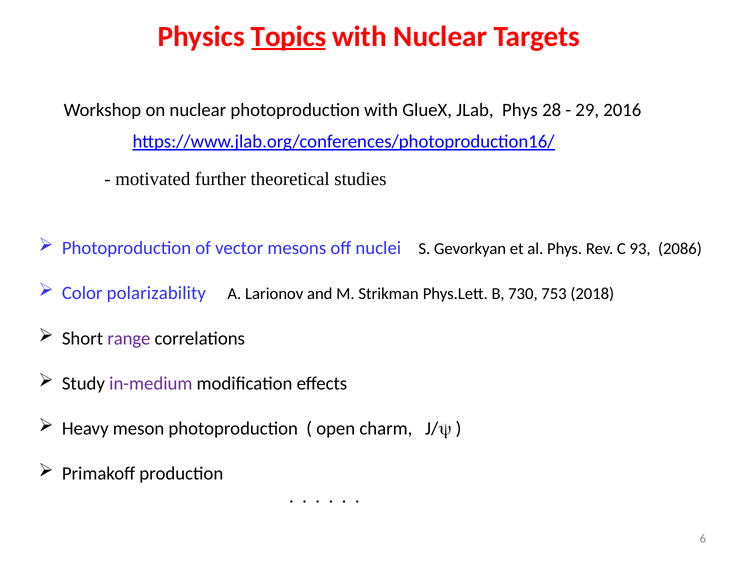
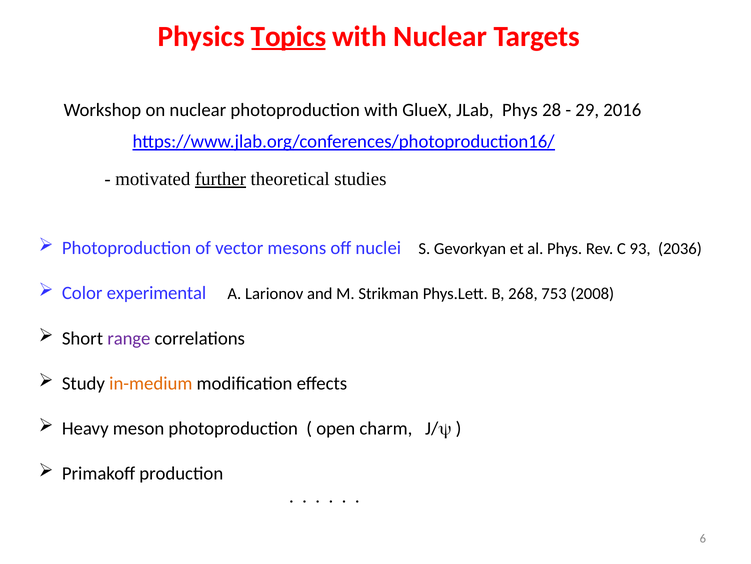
further underline: none -> present
2086: 2086 -> 2036
polarizability: polarizability -> experimental
730: 730 -> 268
2018: 2018 -> 2008
in-medium colour: purple -> orange
